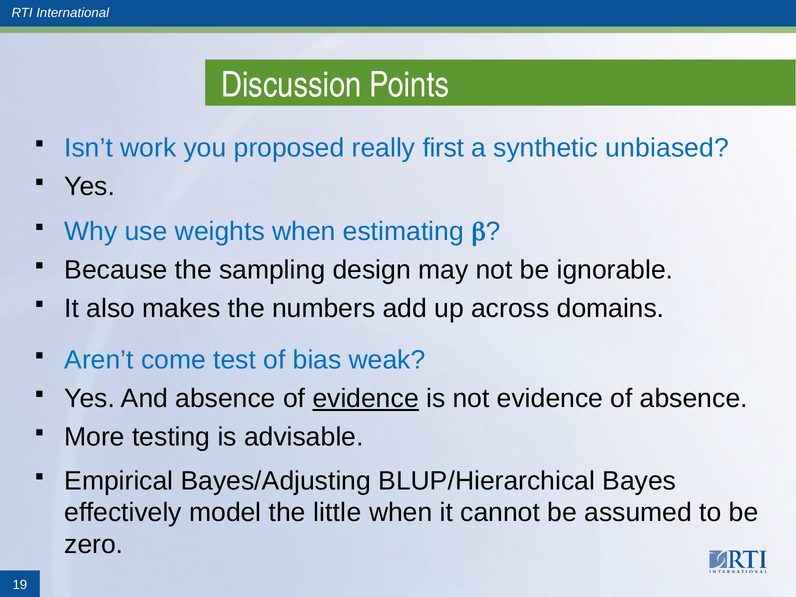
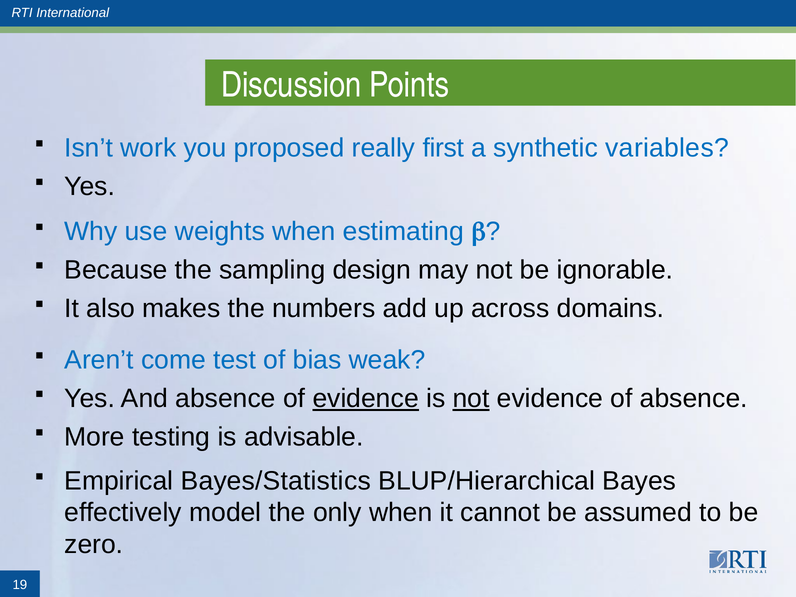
unbiased: unbiased -> variables
not at (471, 399) underline: none -> present
Bayes/Adjusting: Bayes/Adjusting -> Bayes/Statistics
little: little -> only
